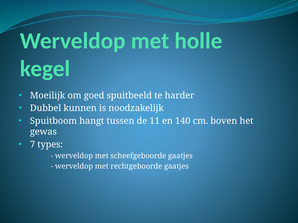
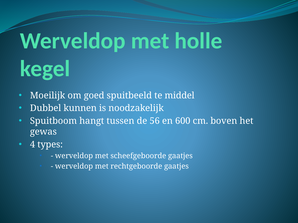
harder: harder -> middel
11: 11 -> 56
140: 140 -> 600
7: 7 -> 4
